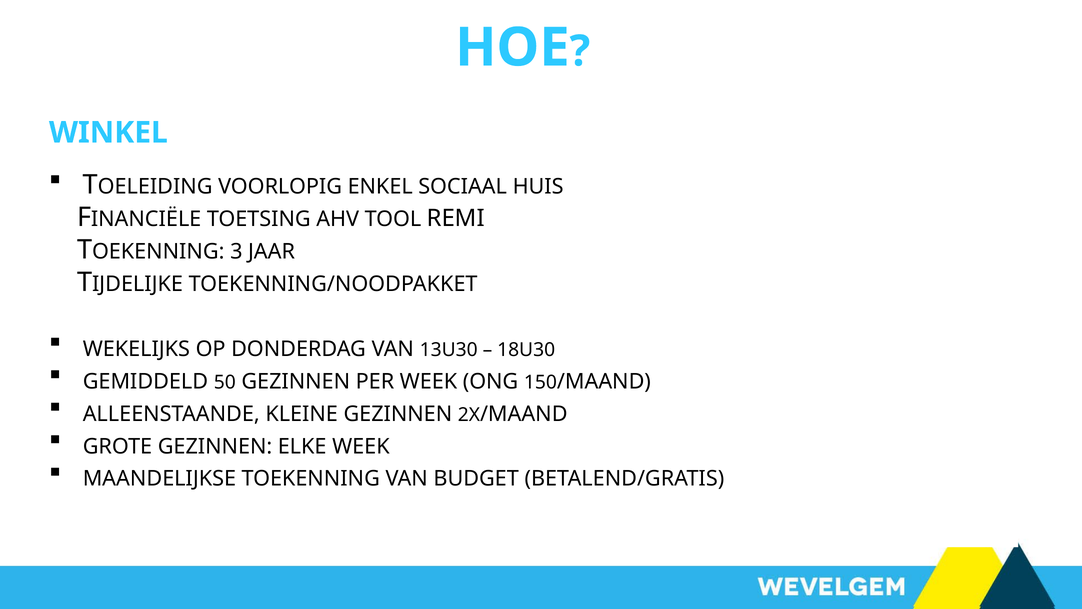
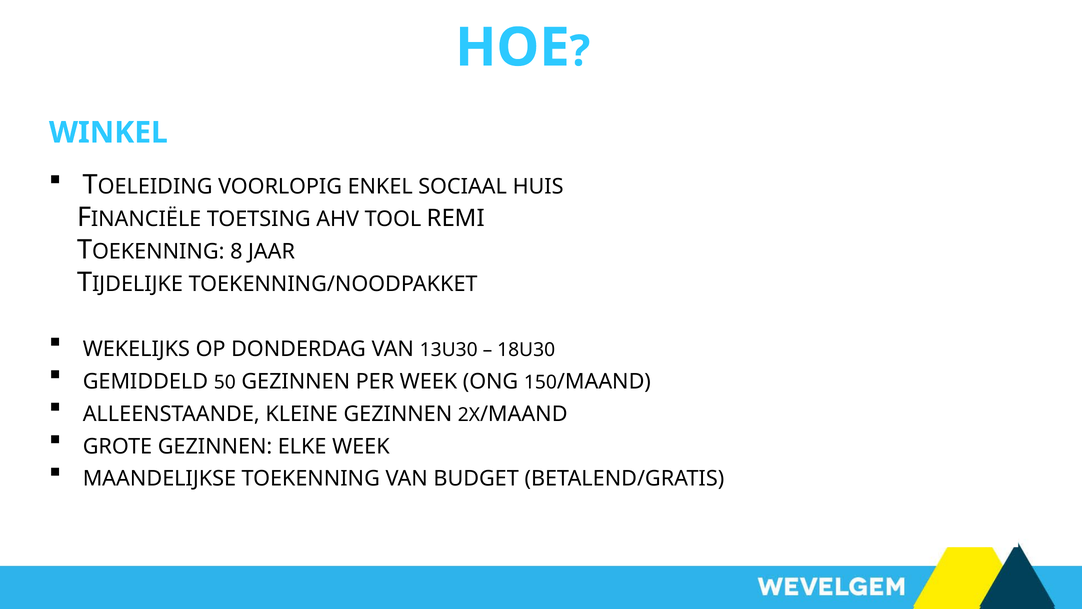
3: 3 -> 8
